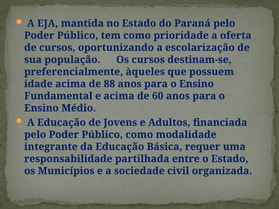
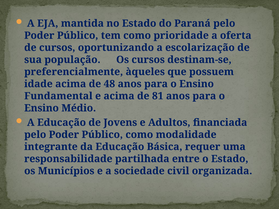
88: 88 -> 48
60: 60 -> 81
